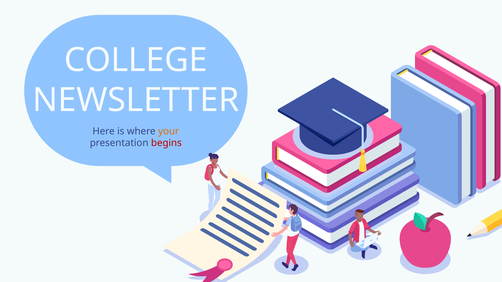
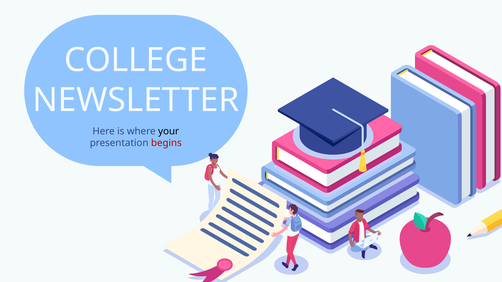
your colour: orange -> black
